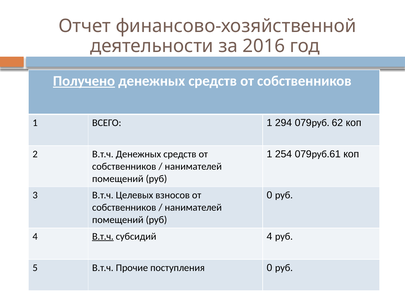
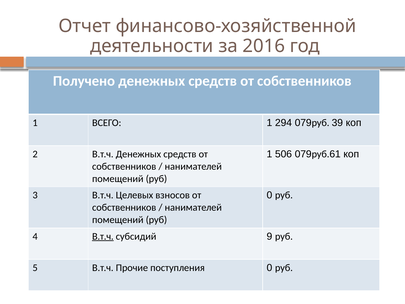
Получено underline: present -> none
62: 62 -> 39
254: 254 -> 506
субсидий 4: 4 -> 9
